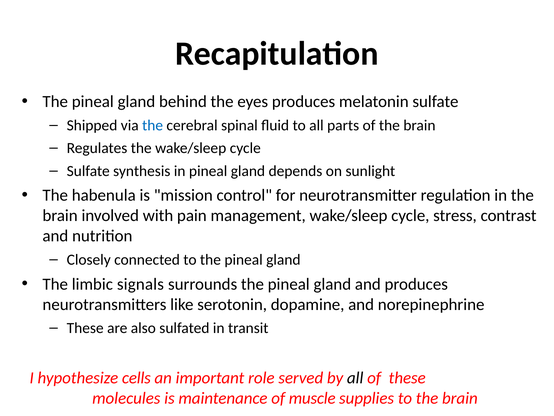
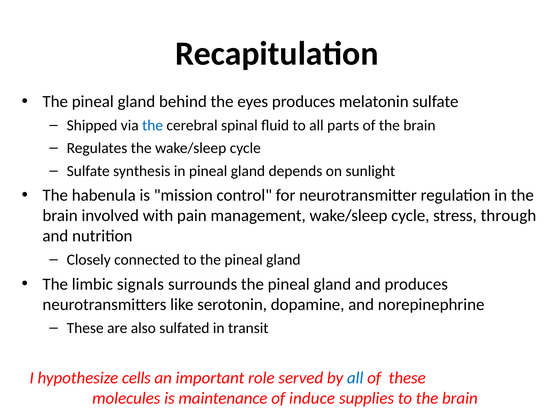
contrast: contrast -> through
all at (355, 377) colour: black -> blue
muscle: muscle -> induce
